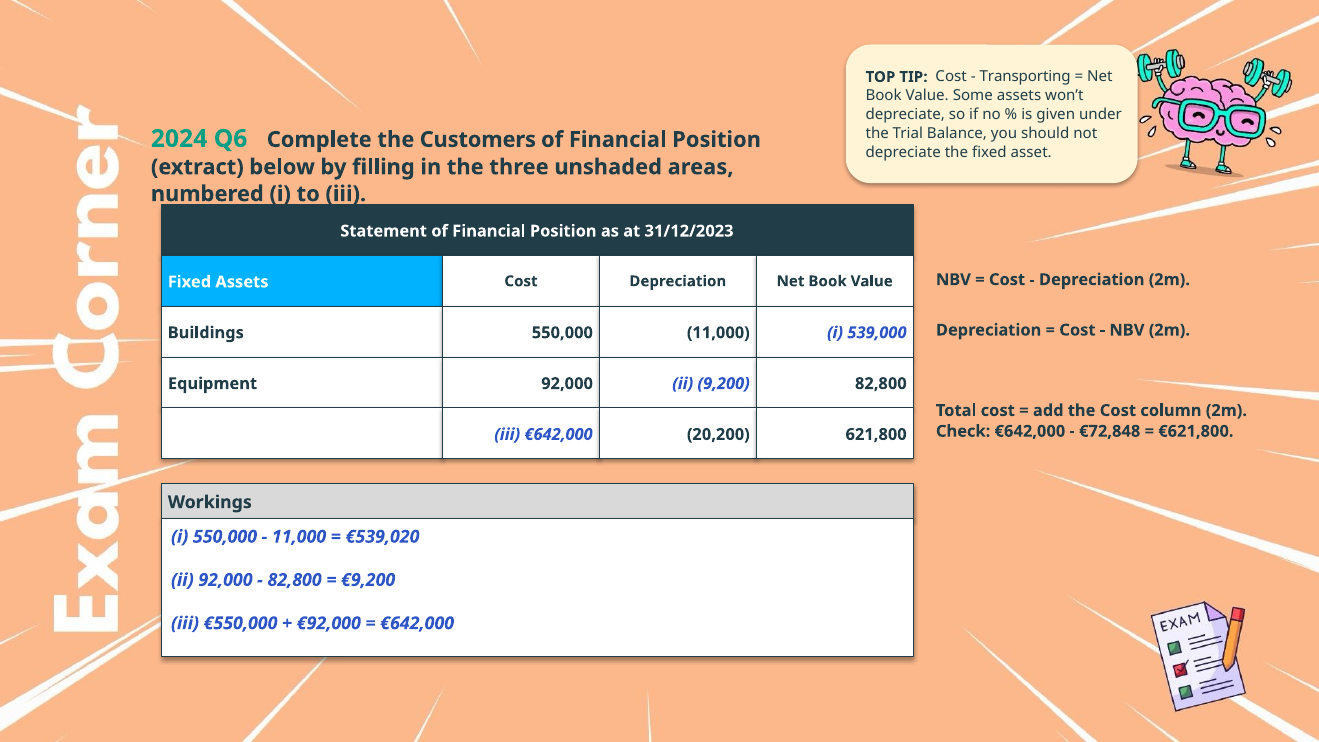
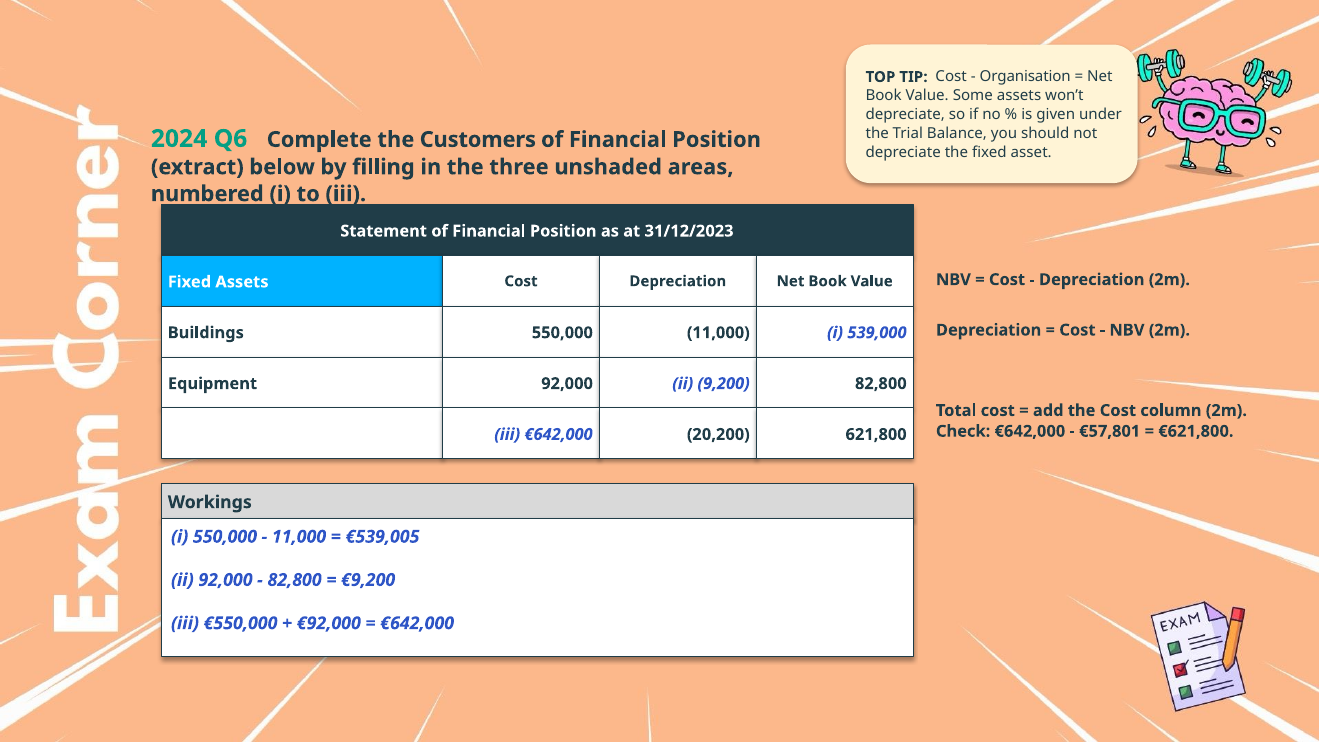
Transporting: Transporting -> Organisation
€72,848: €72,848 -> €57,801
€539,020: €539,020 -> €539,005
